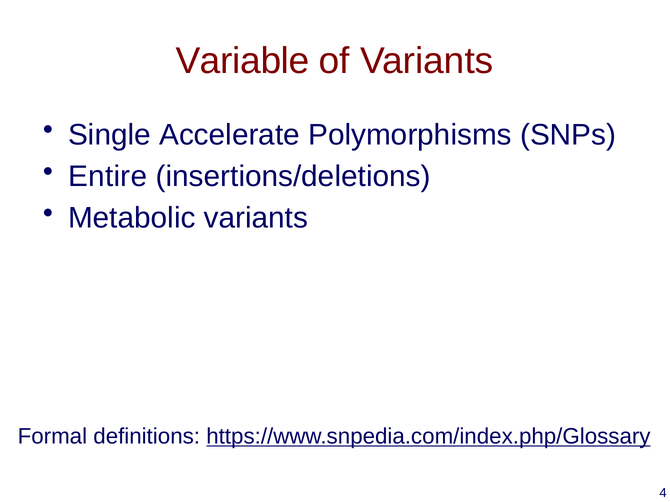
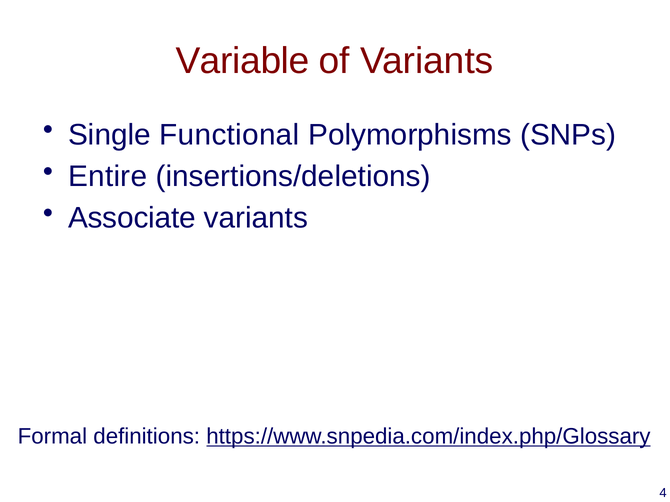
Accelerate: Accelerate -> Functional
Metabolic: Metabolic -> Associate
